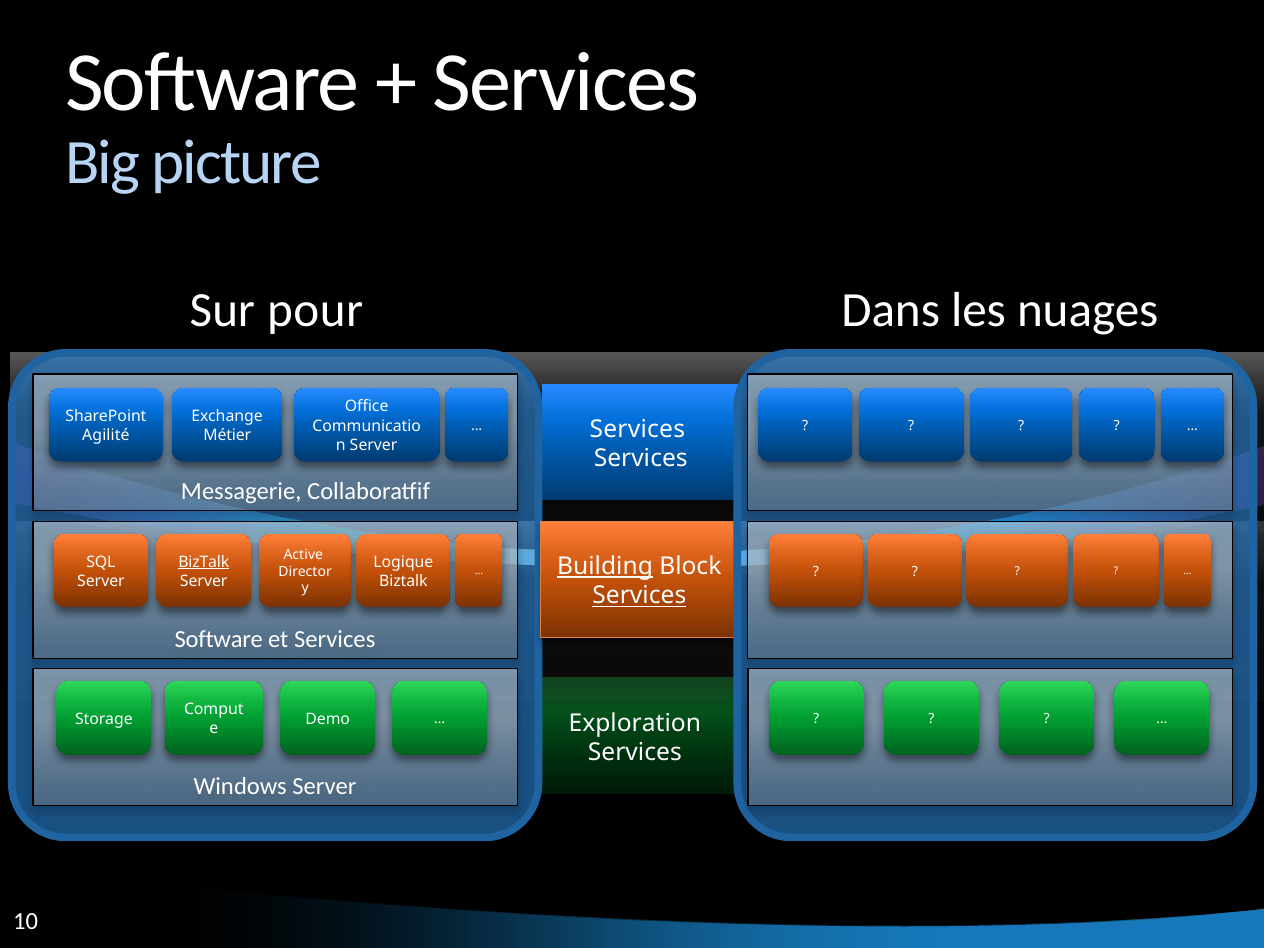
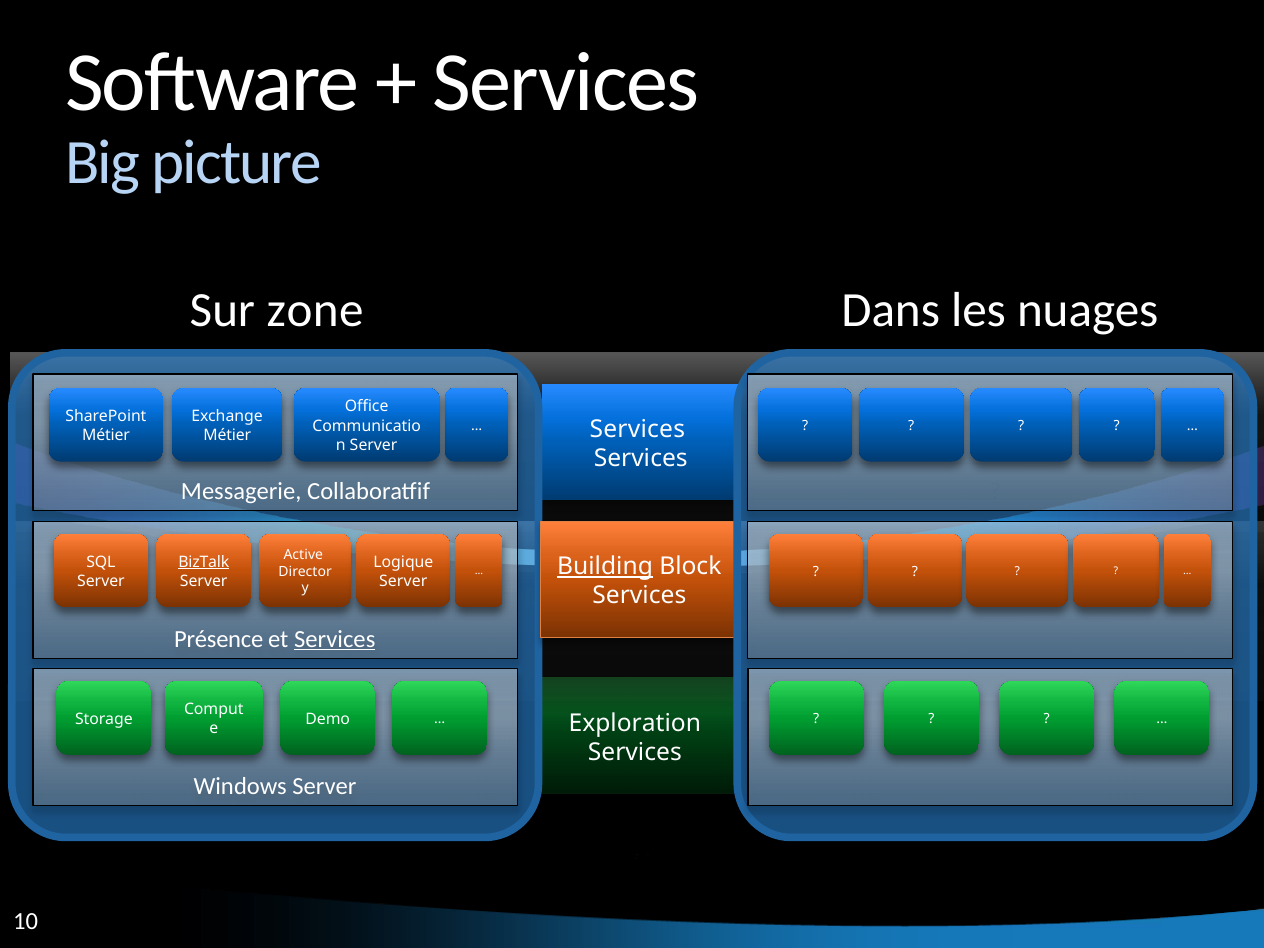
pour: pour -> zone
Agilité at (106, 435): Agilité -> Métier
Biztalk at (403, 581): Biztalk -> Server
Services at (639, 596) underline: present -> none
Software at (219, 639): Software -> Présence
Services at (335, 639) underline: none -> present
